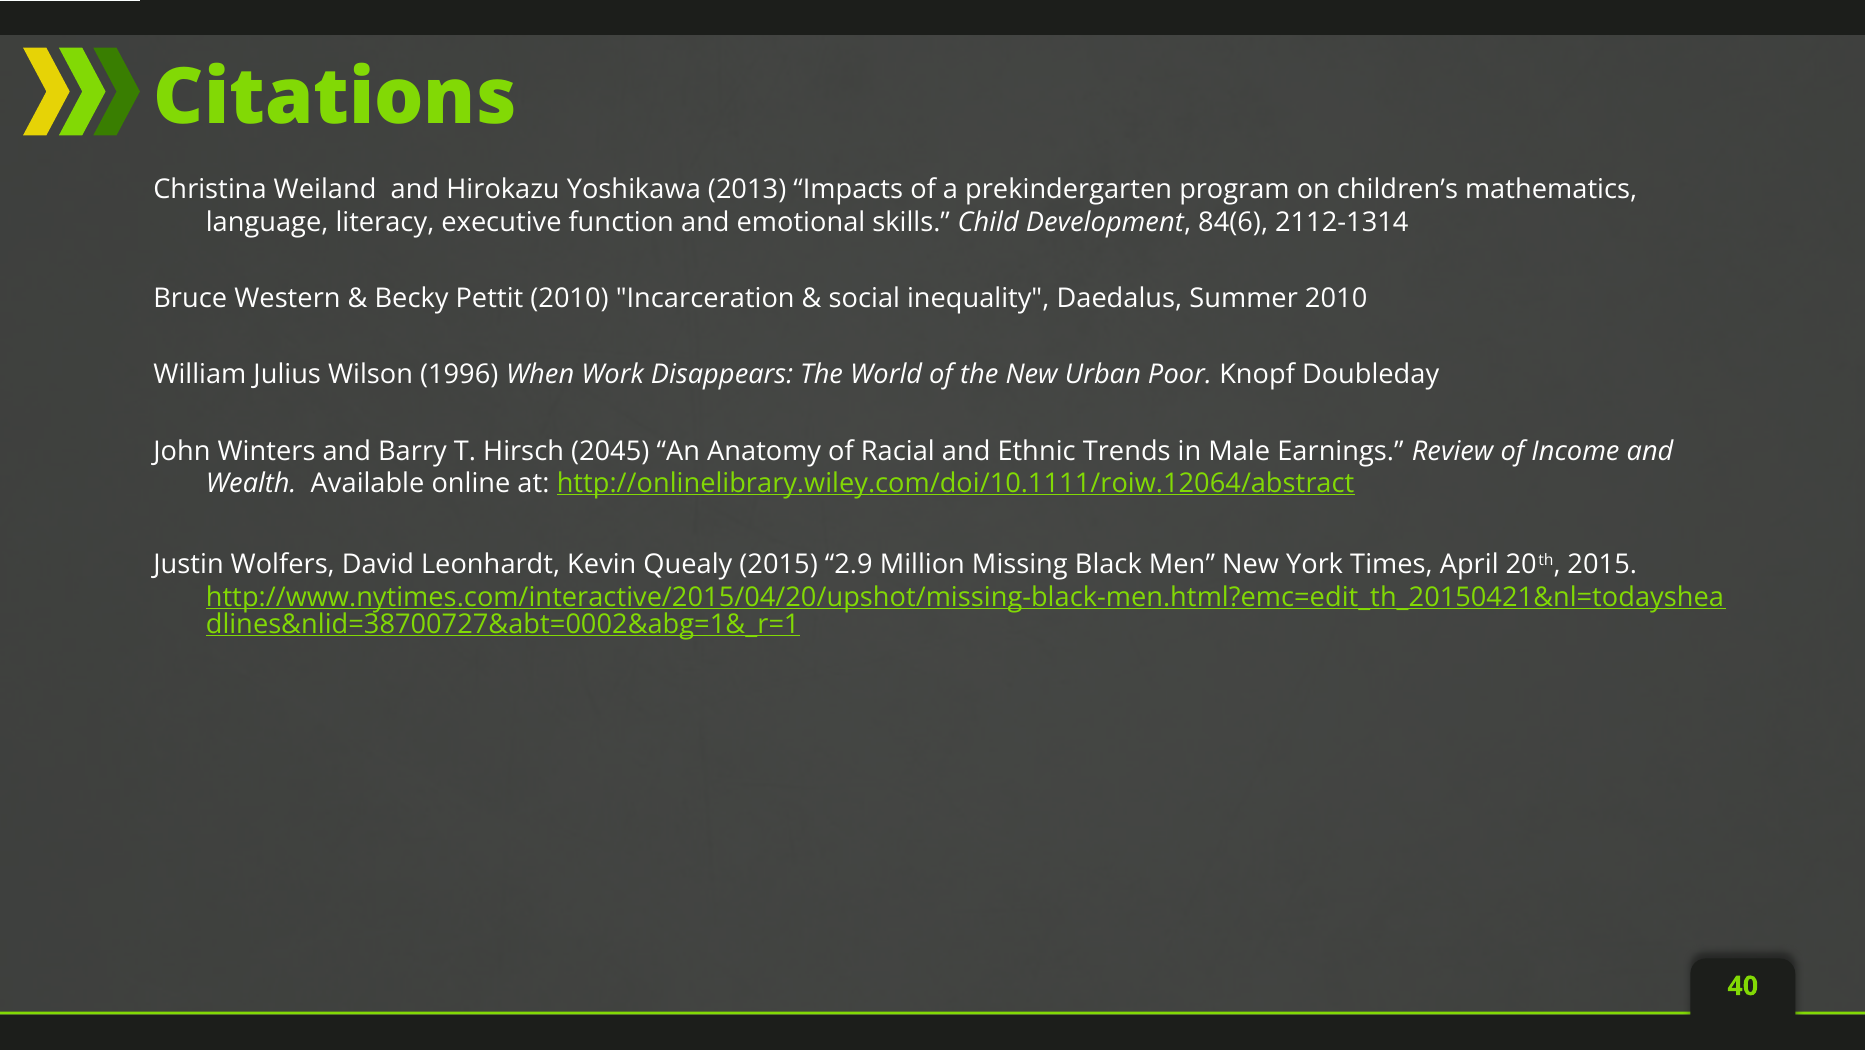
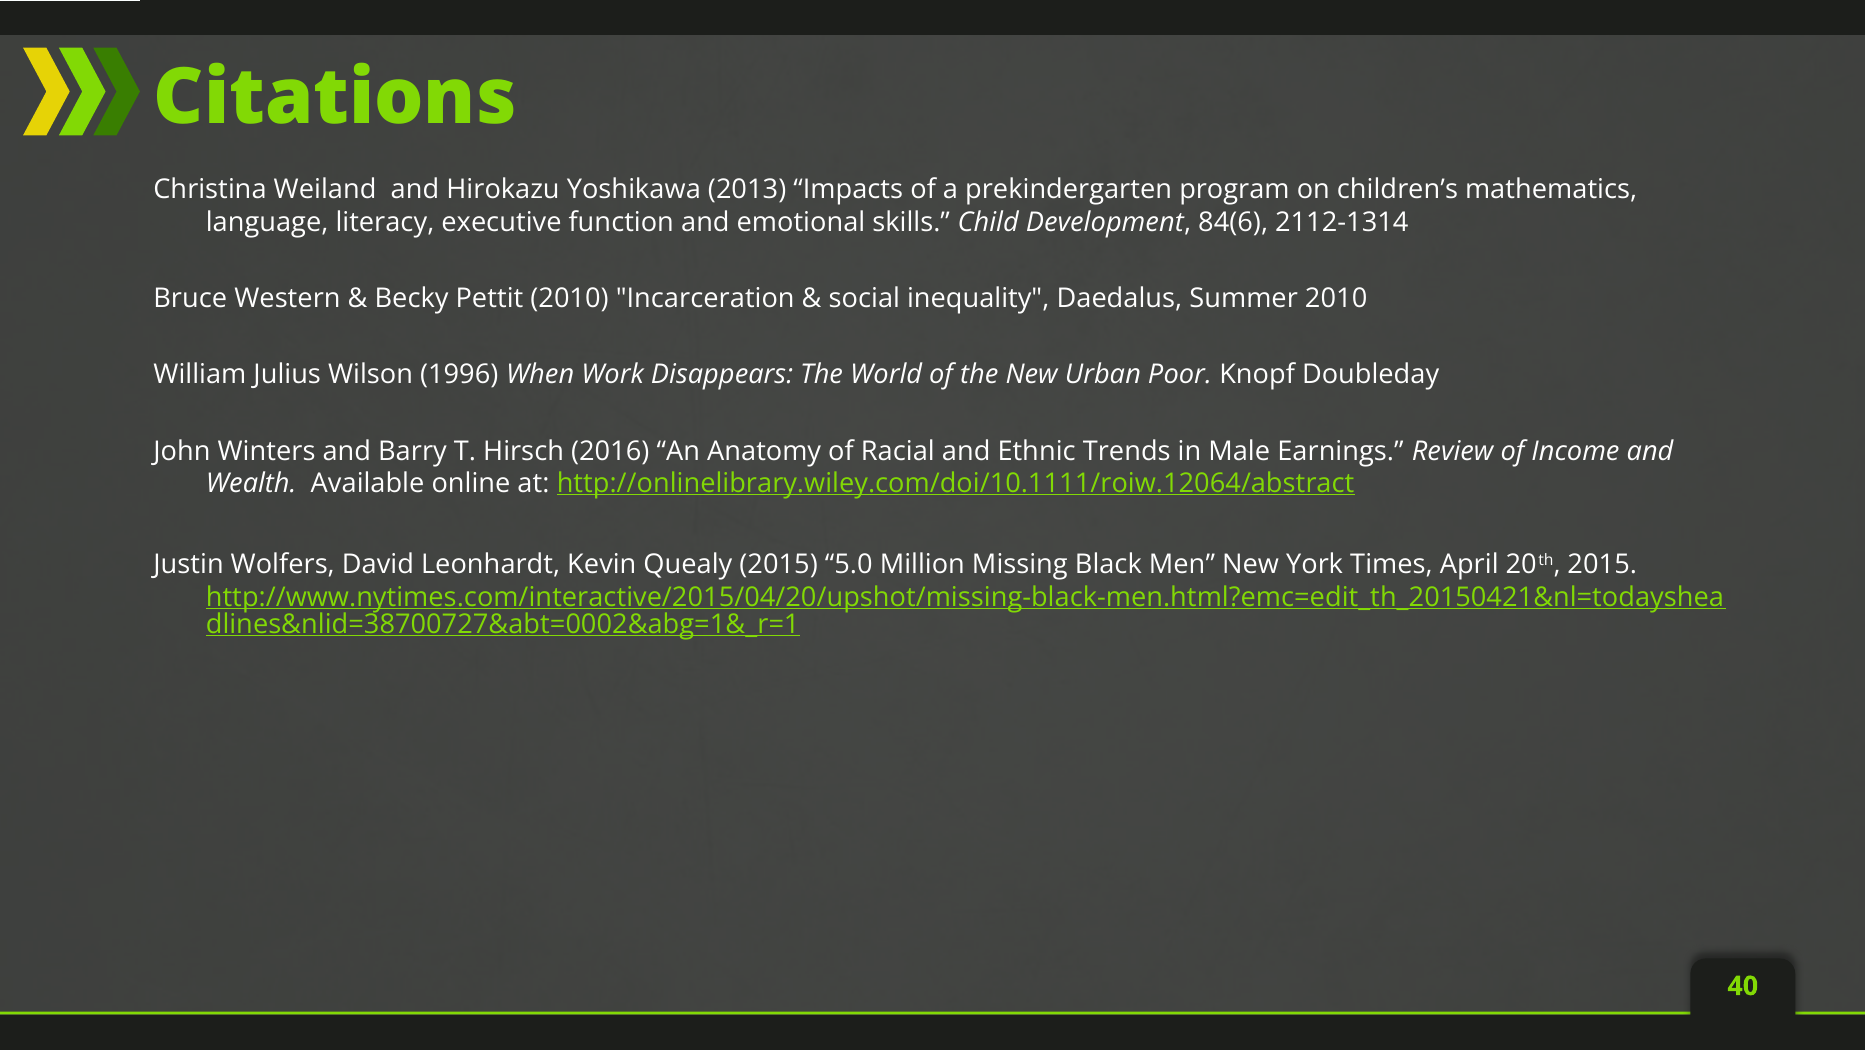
2045: 2045 -> 2016
2.9: 2.9 -> 5.0
